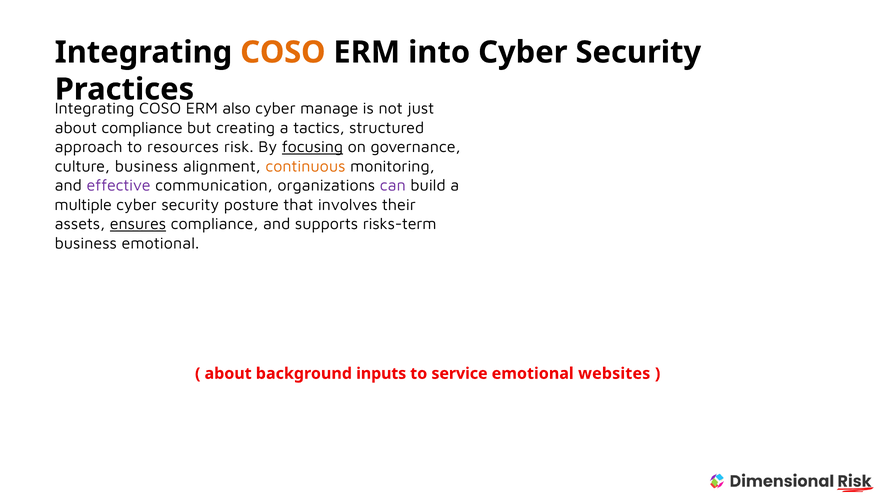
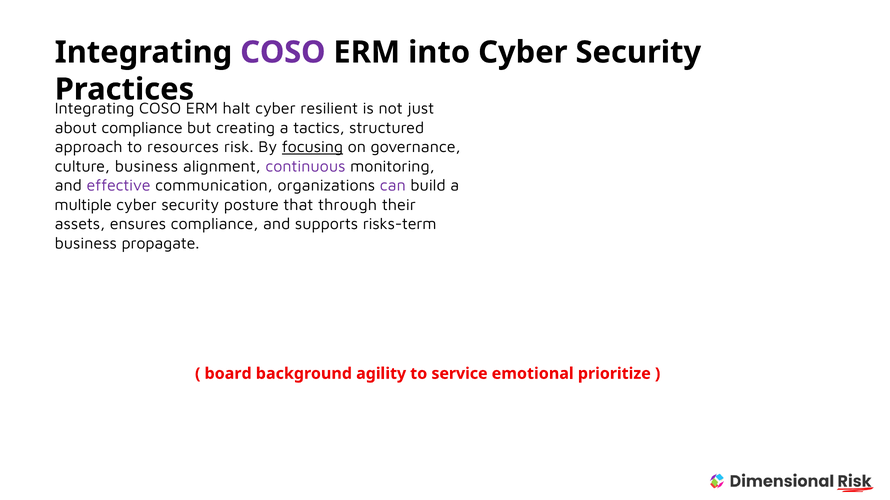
COSO at (283, 52) colour: orange -> purple
also: also -> halt
manage: manage -> resilient
continuous colour: orange -> purple
involves: involves -> through
ensures underline: present -> none
business emotional: emotional -> propagate
about at (228, 374): about -> board
inputs: inputs -> agility
websites: websites -> prioritize
